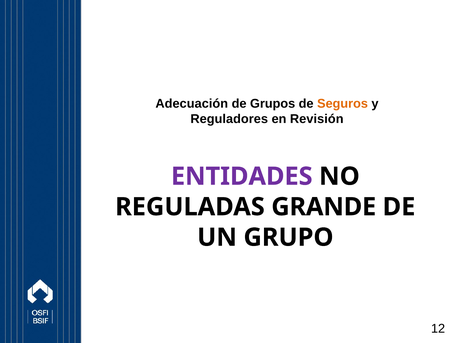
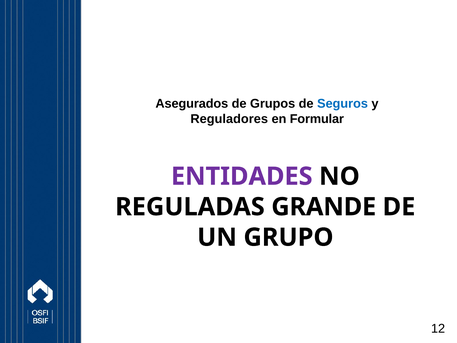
Adecuación: Adecuación -> Asegurados
Seguros colour: orange -> blue
Revisión: Revisión -> Formular
